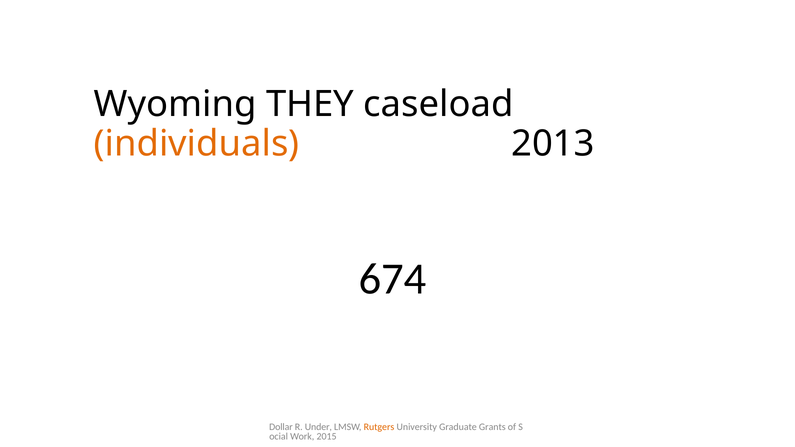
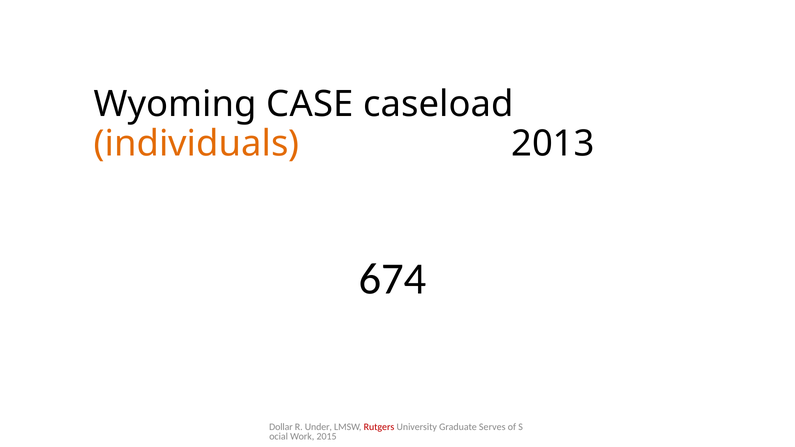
THEY: THEY -> CASE
Rutgers colour: orange -> red
Grants: Grants -> Serves
